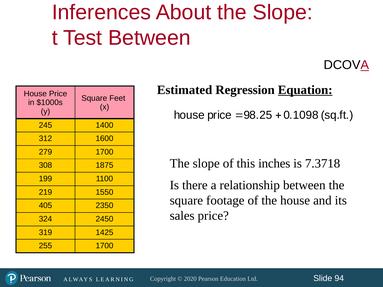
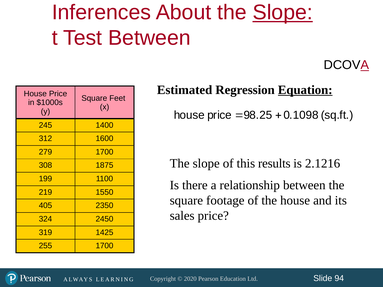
Slope at (283, 12) underline: none -> present
inches: inches -> results
7.3718: 7.3718 -> 2.1216
